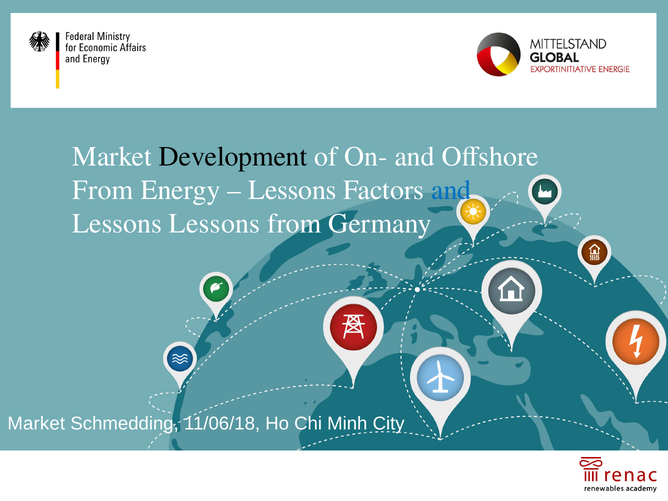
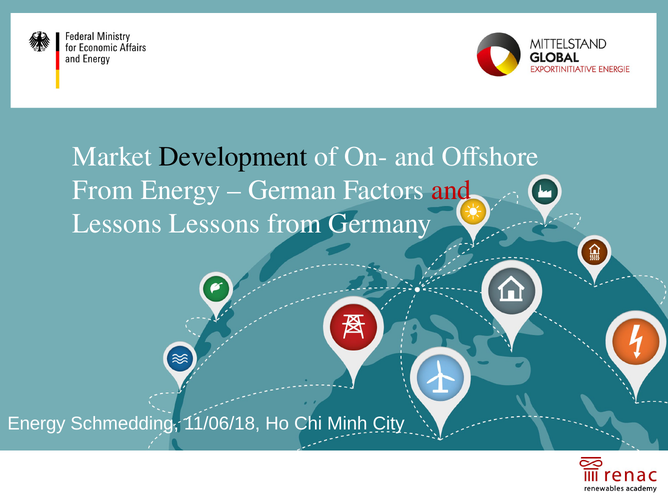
Lessons at (292, 190): Lessons -> German
and at (451, 190) colour: blue -> red
Market at (36, 423): Market -> Energy
